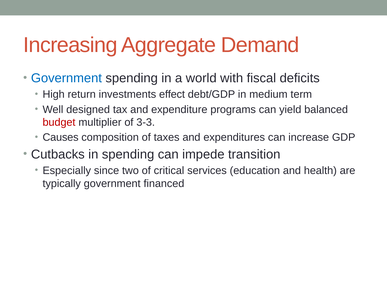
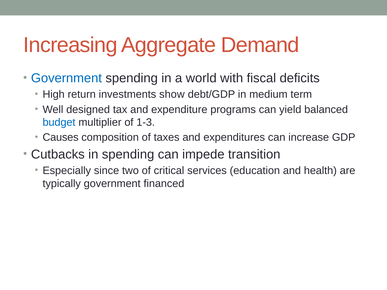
effect: effect -> show
budget colour: red -> blue
3-3: 3-3 -> 1-3
